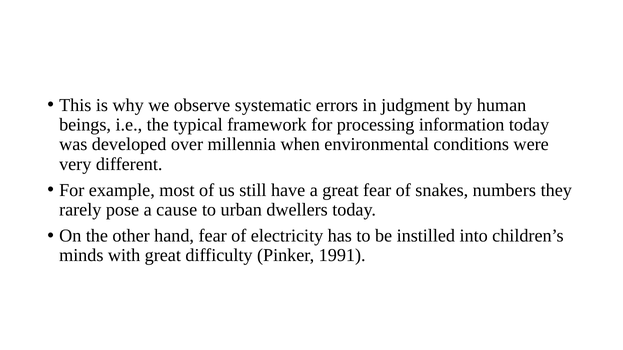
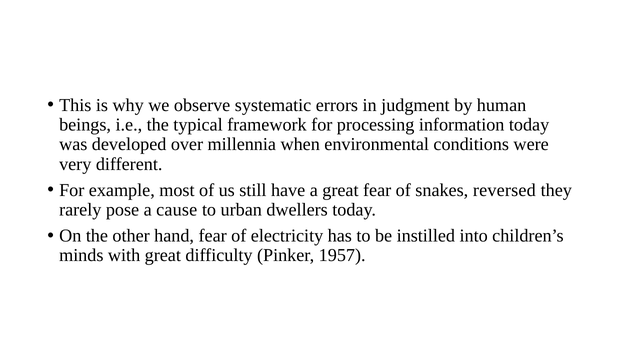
numbers: numbers -> reversed
1991: 1991 -> 1957
